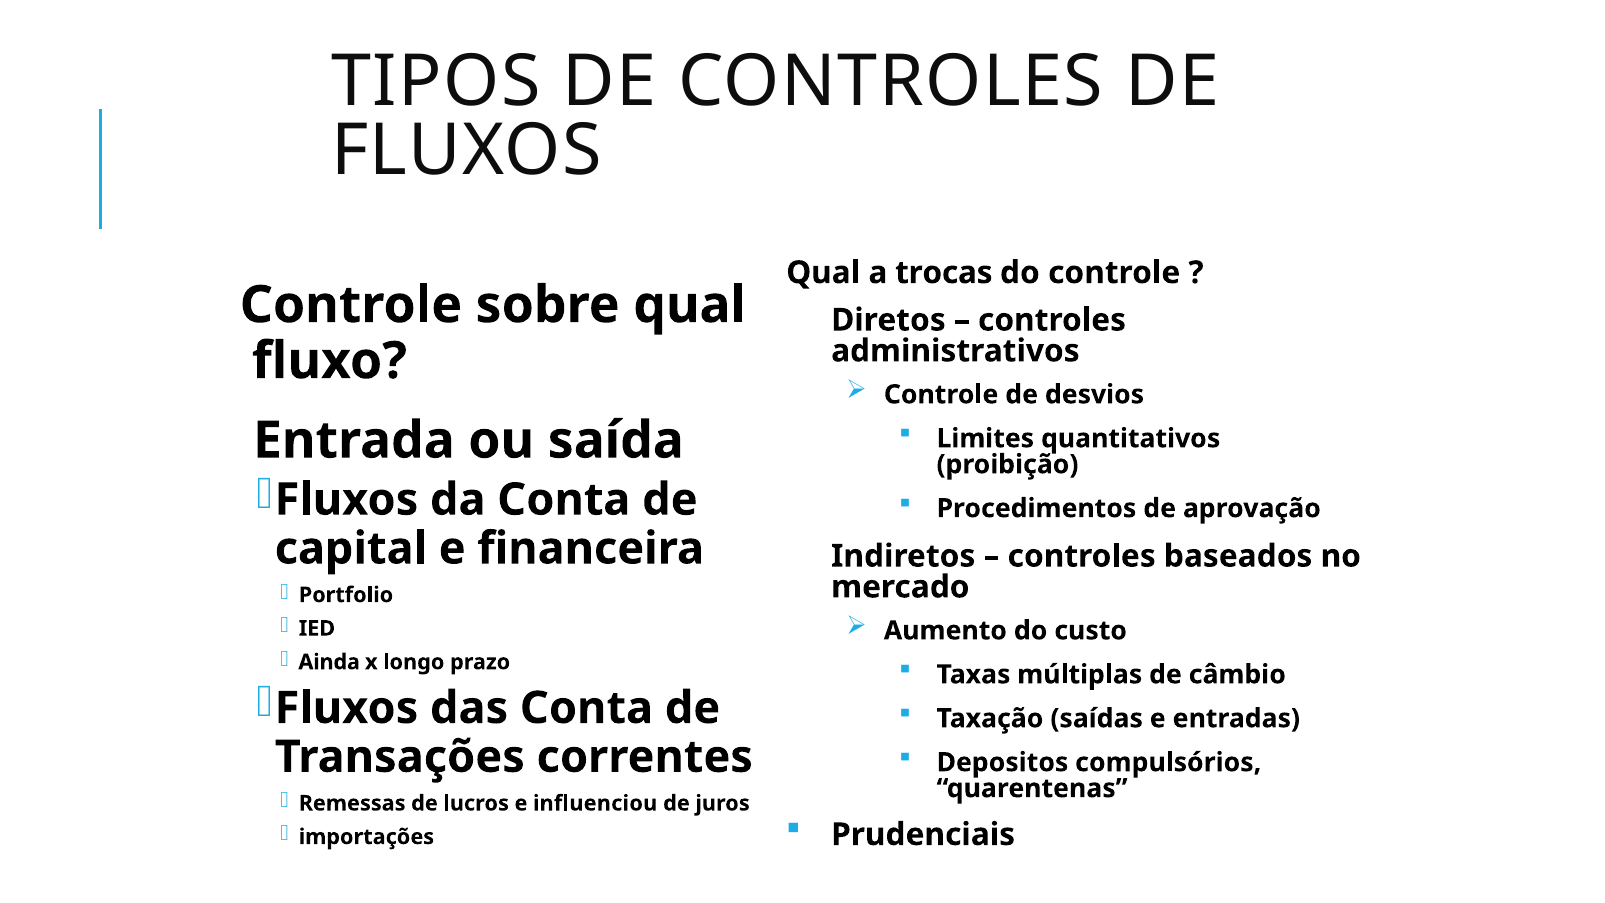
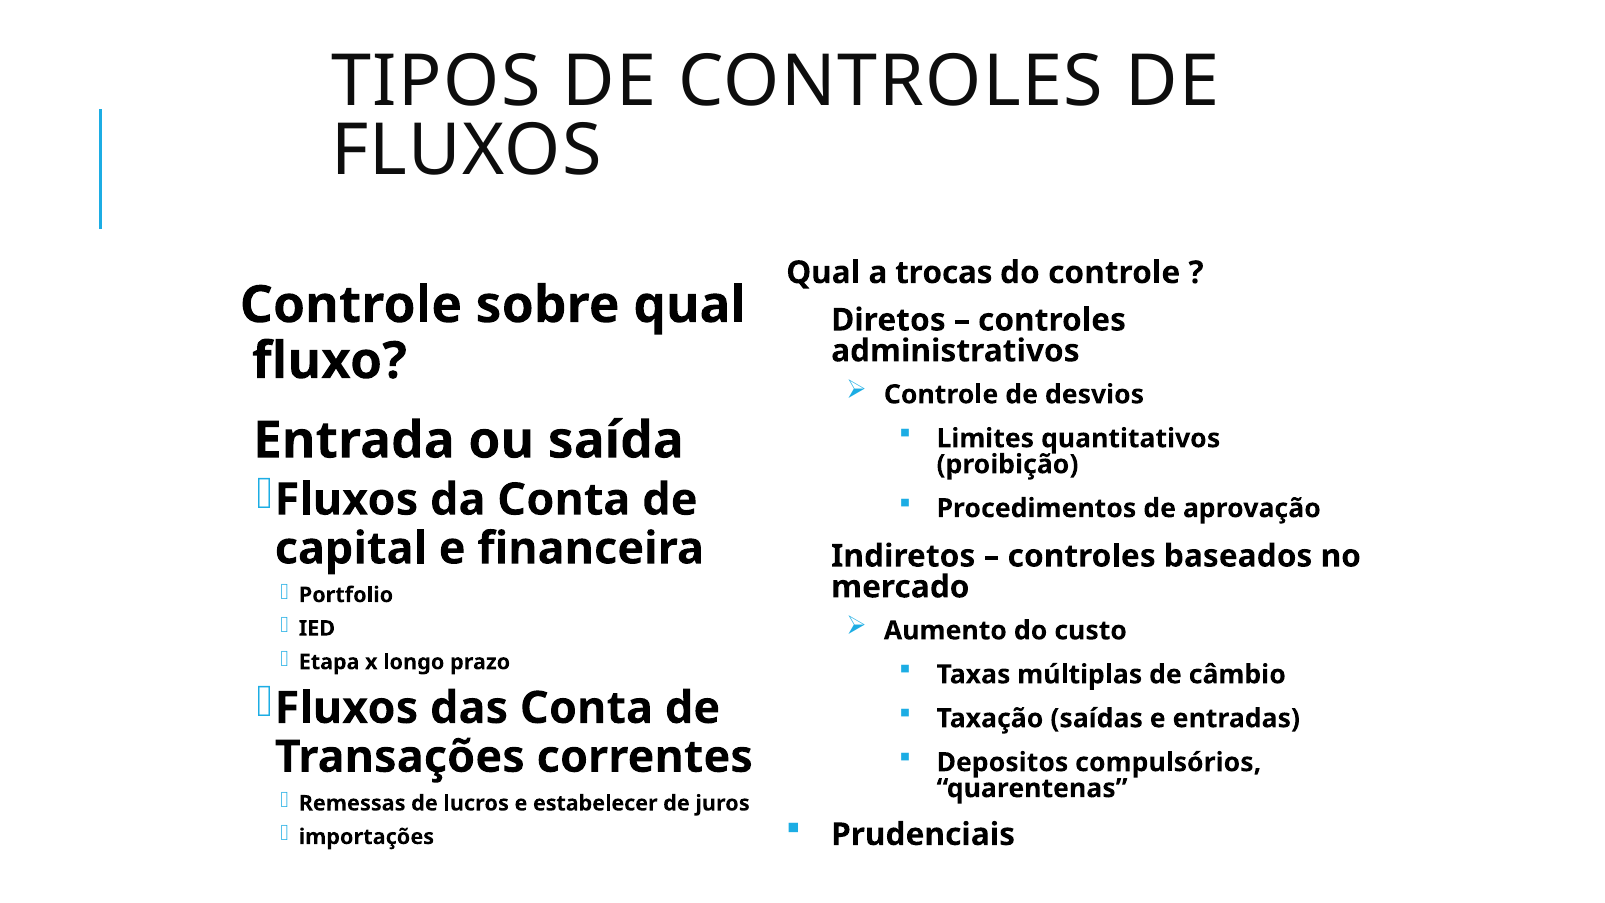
Ainda: Ainda -> Etapa
influenciou: influenciou -> estabelecer
